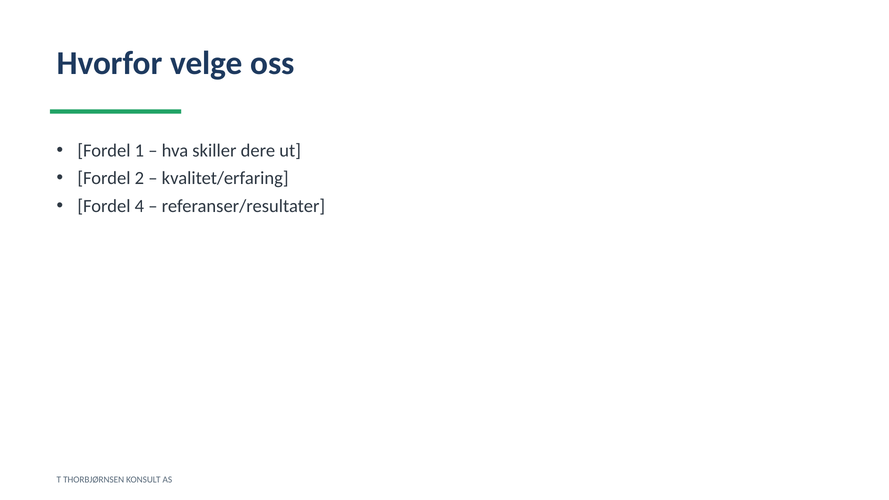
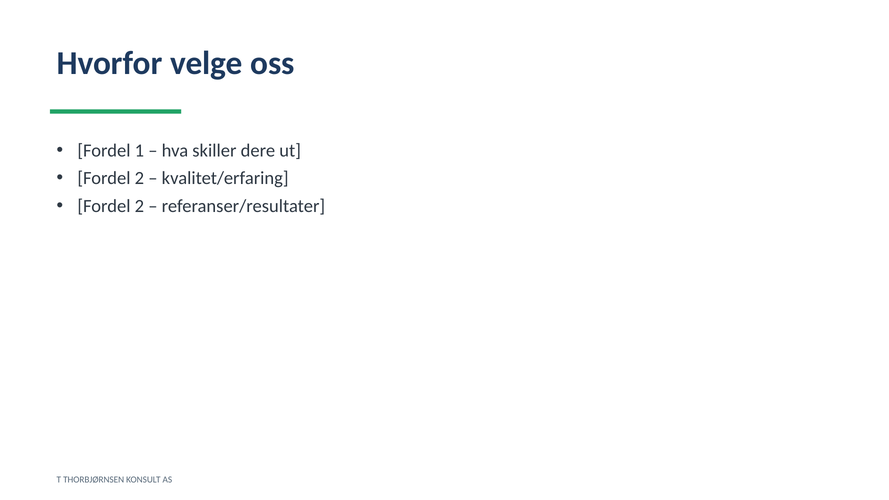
4 at (139, 206): 4 -> 2
